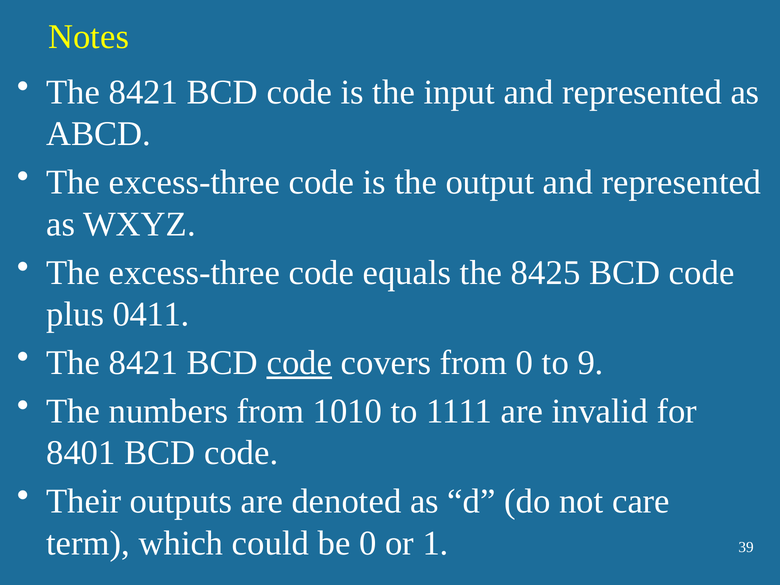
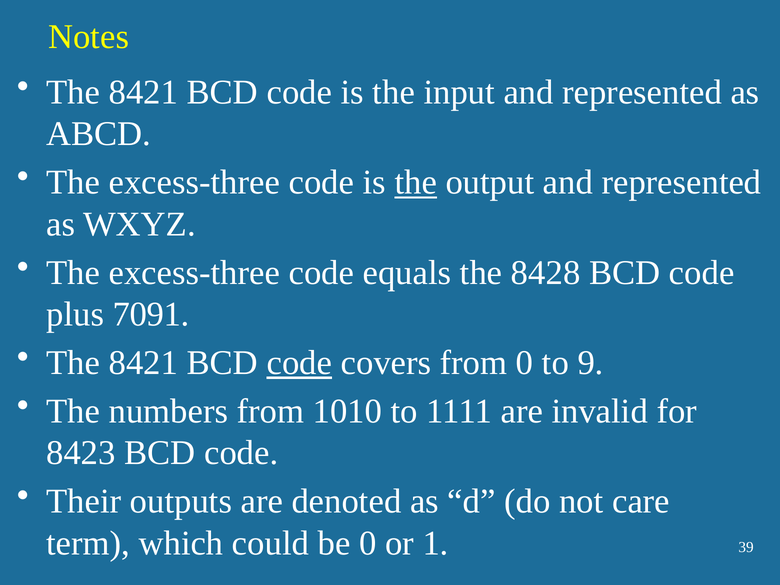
the at (416, 183) underline: none -> present
8425: 8425 -> 8428
0411: 0411 -> 7091
8401: 8401 -> 8423
